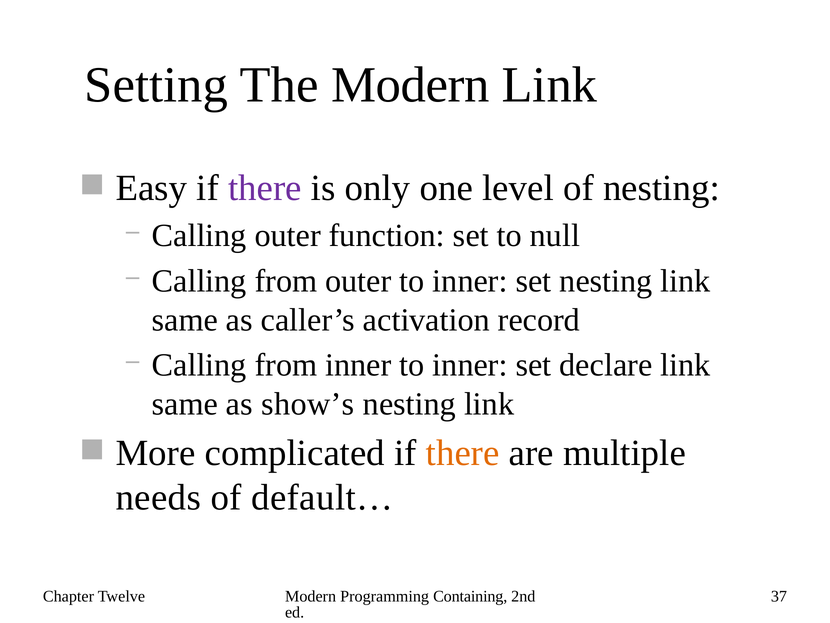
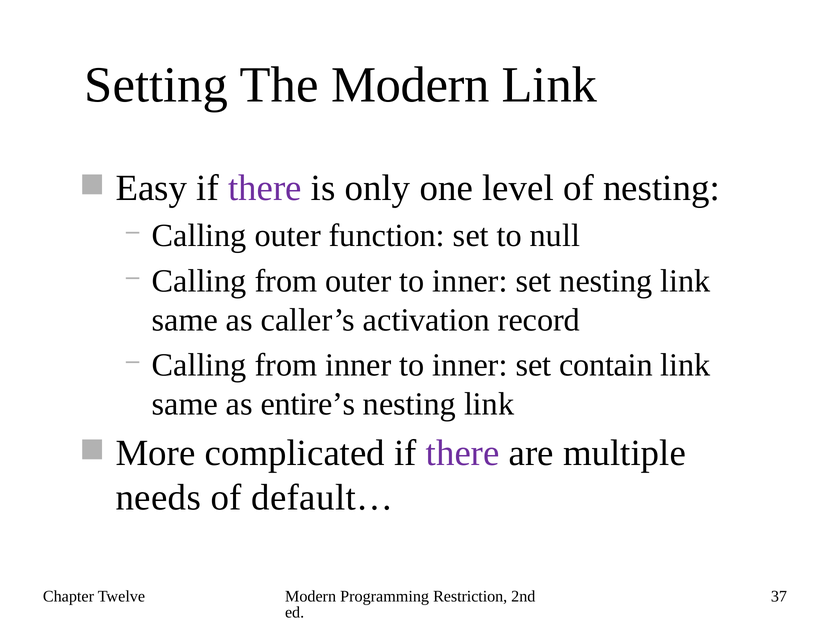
declare: declare -> contain
show’s: show’s -> entire’s
there at (463, 453) colour: orange -> purple
Containing: Containing -> Restriction
